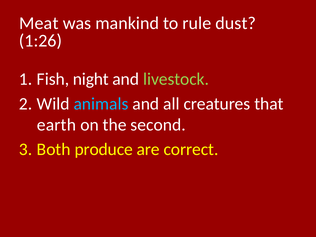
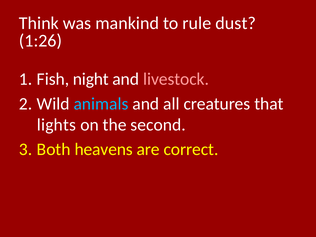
Meat: Meat -> Think
livestock colour: light green -> pink
earth: earth -> lights
produce: produce -> heavens
